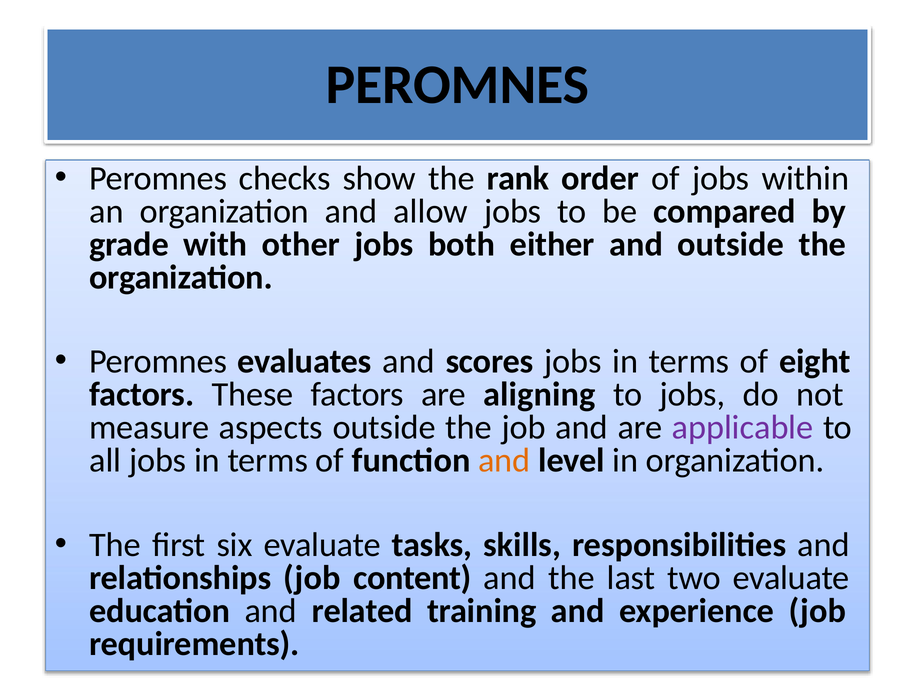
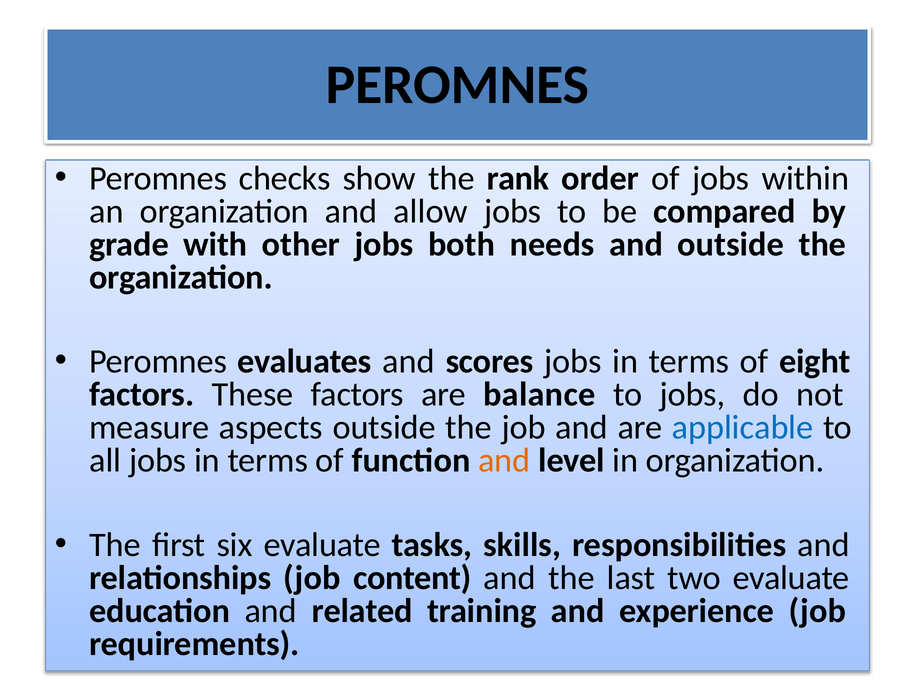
either: either -> needs
aligning: aligning -> balance
applicable colour: purple -> blue
